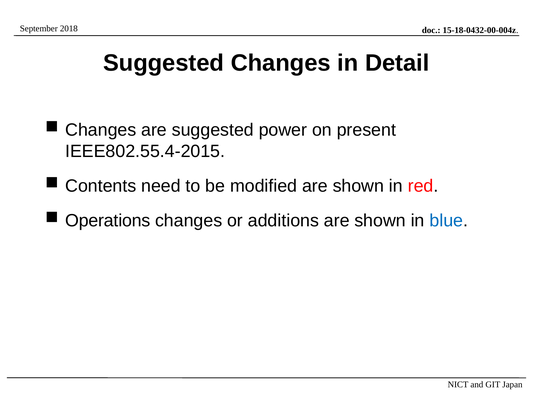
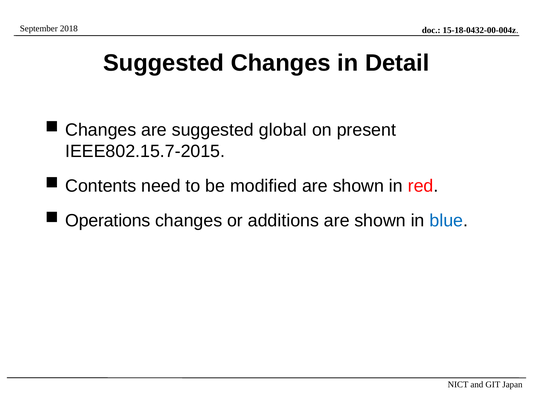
power: power -> global
IEEE802.55.4-2015: IEEE802.55.4-2015 -> IEEE802.15.7-2015
